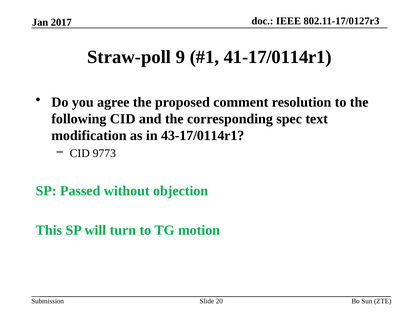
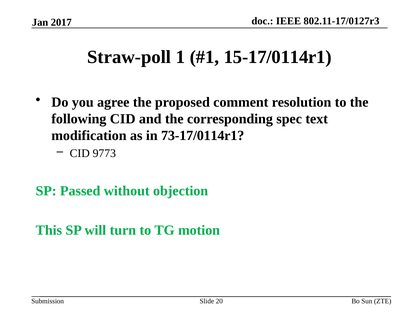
9: 9 -> 1
41-17/0114r1: 41-17/0114r1 -> 15-17/0114r1
43-17/0114r1: 43-17/0114r1 -> 73-17/0114r1
